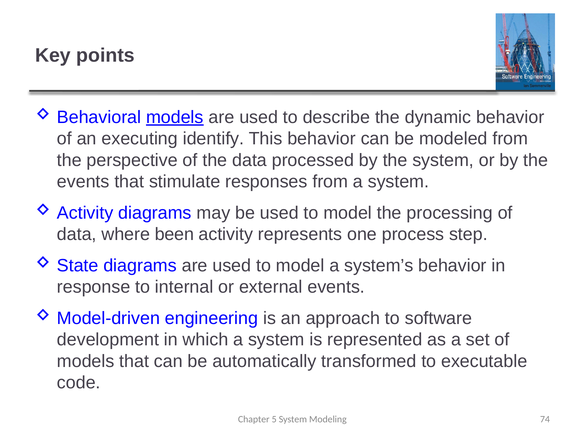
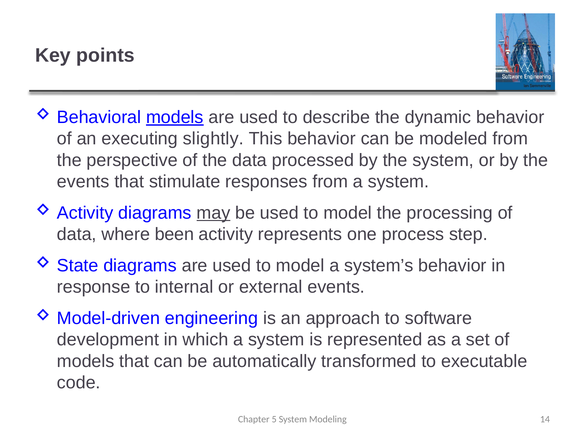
identify: identify -> slightly
may underline: none -> present
74: 74 -> 14
